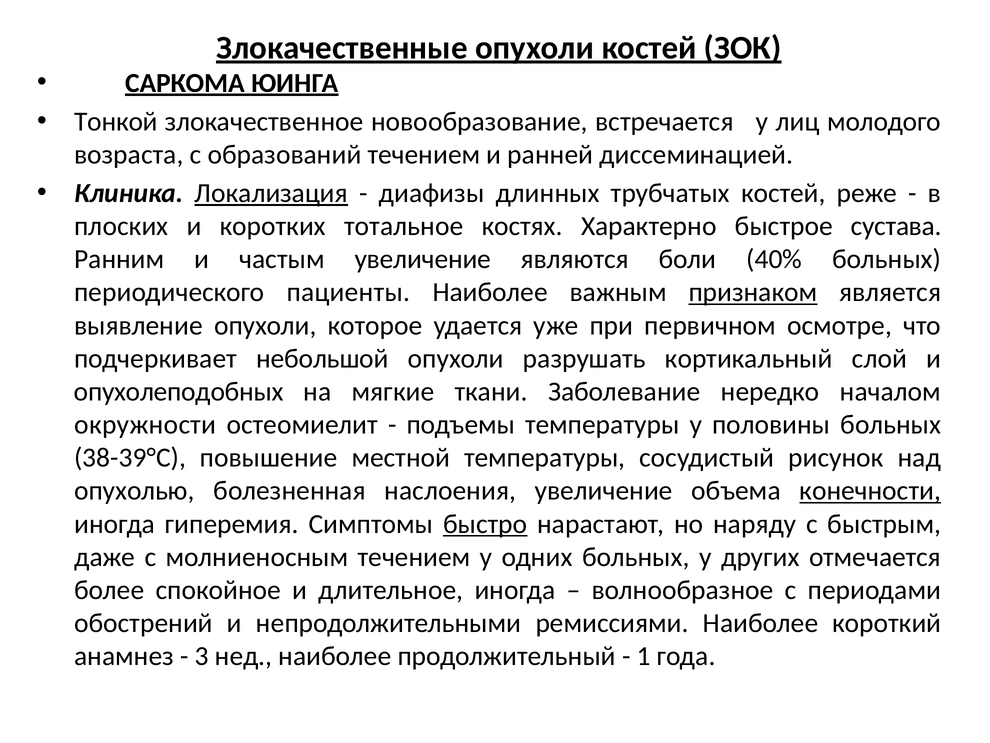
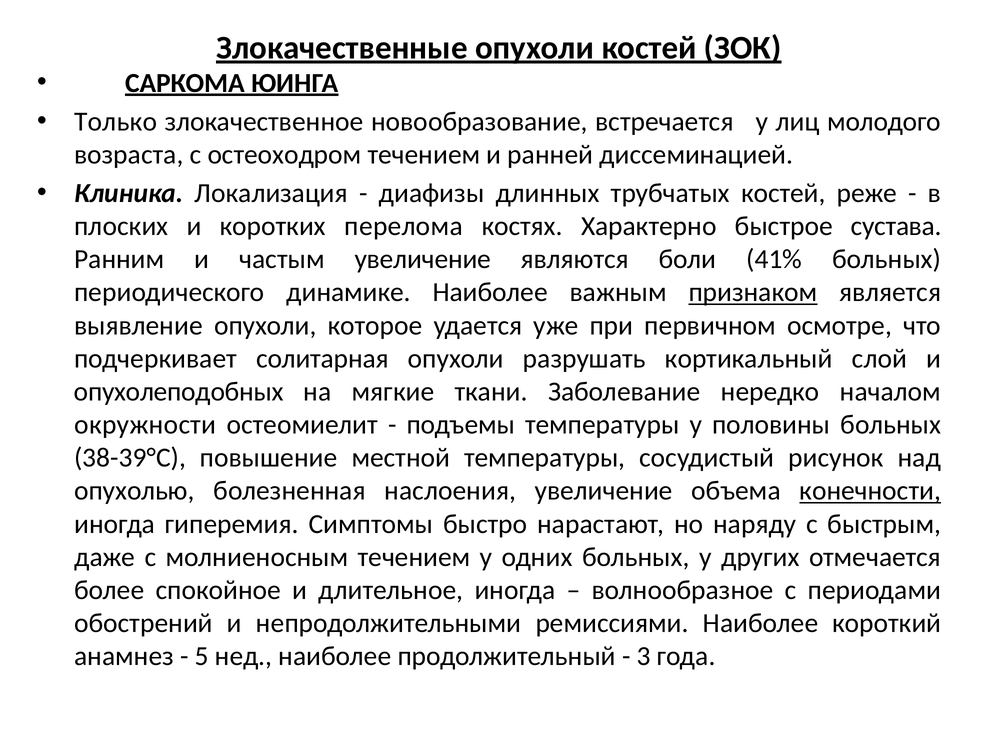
Тонкой: Тонкой -> Только
образований: образований -> остеоходром
Локализация underline: present -> none
тотальное: тотальное -> перелома
40%: 40% -> 41%
пациенты: пациенты -> динамике
небольшой: небольшой -> солитарная
быстро underline: present -> none
3: 3 -> 5
1: 1 -> 3
